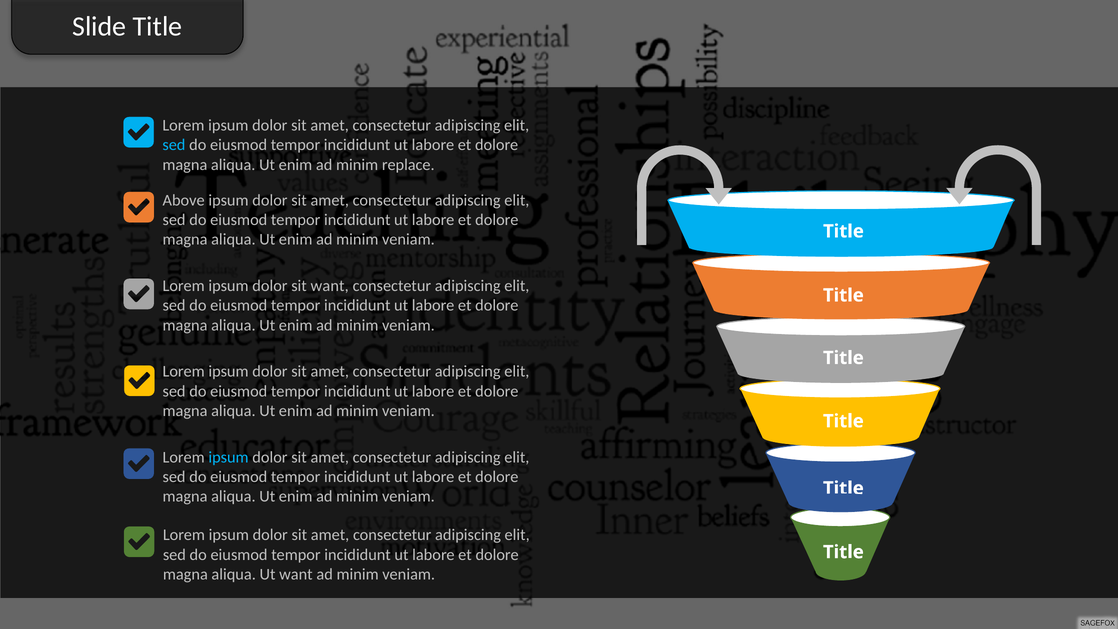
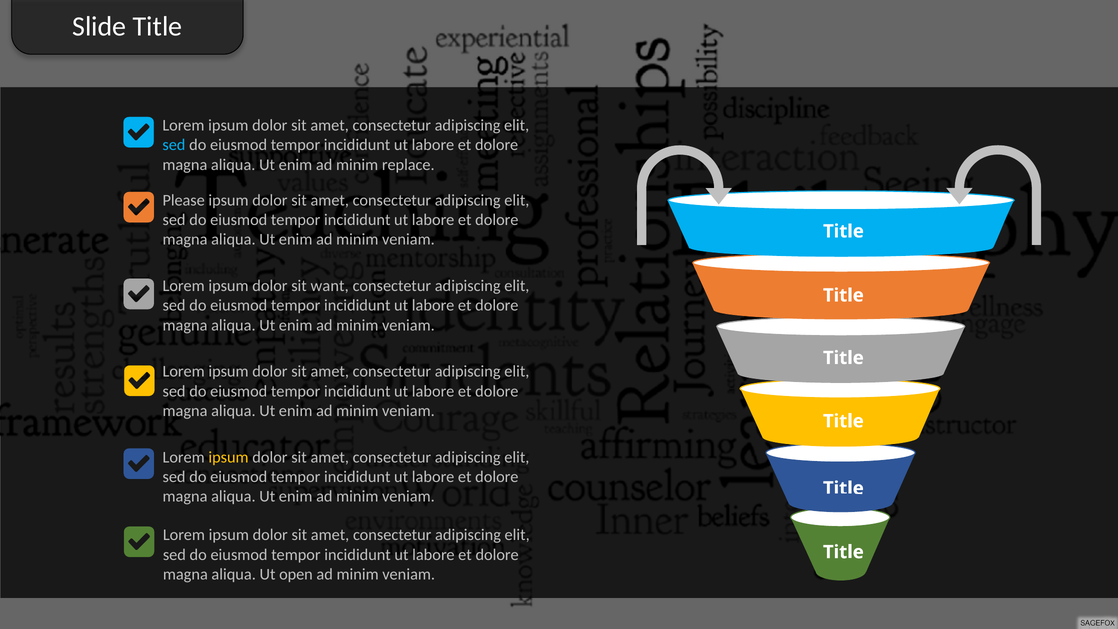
Above: Above -> Please
ipsum at (229, 457) colour: light blue -> yellow
Ut want: want -> open
